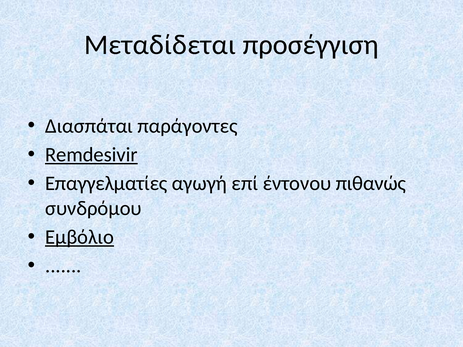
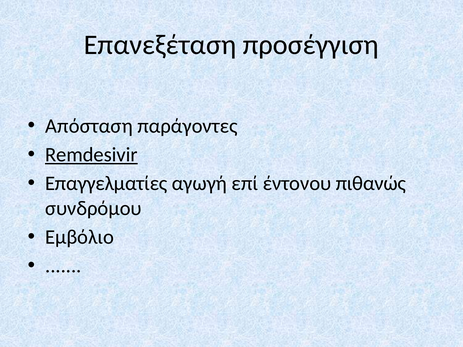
Μεταδίδεται: Μεταδίδεται -> Επανεξέταση
Διασπάται: Διασπάται -> Απόσταση
Εμβόλιο underline: present -> none
